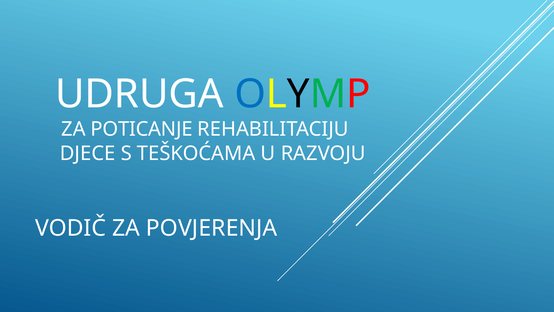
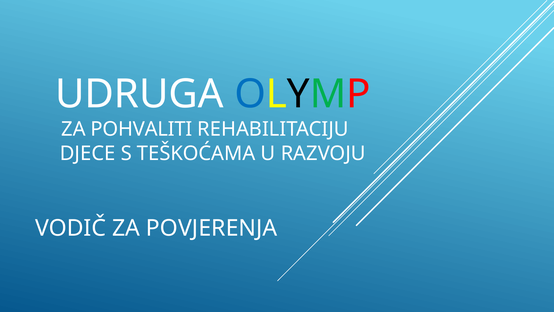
POTICANJE: POTICANJE -> POHVALITI
